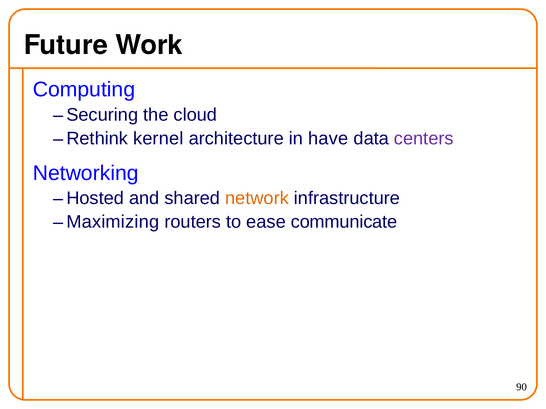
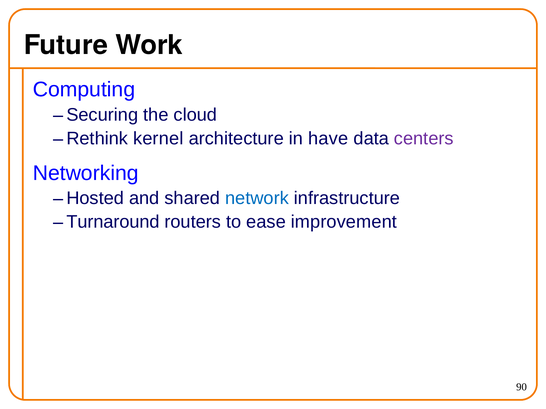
network colour: orange -> blue
Maximizing: Maximizing -> Turnaround
communicate: communicate -> improvement
